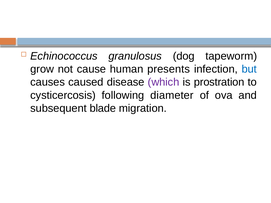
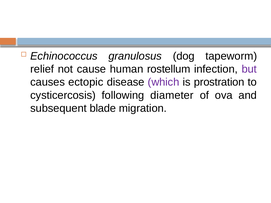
grow: grow -> relief
presents: presents -> rostellum
but colour: blue -> purple
caused: caused -> ectopic
